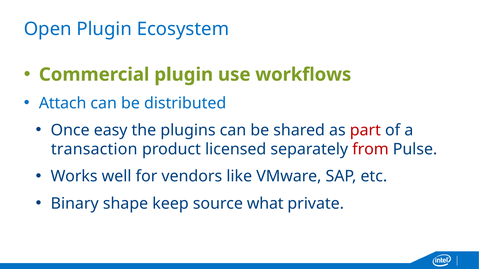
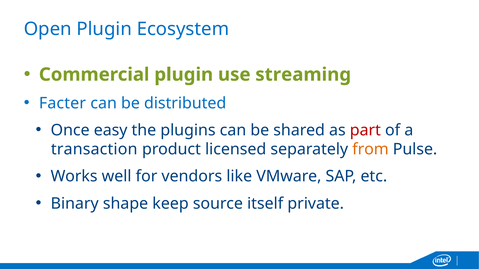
workflows: workflows -> streaming
Attach: Attach -> Facter
from colour: red -> orange
what: what -> itself
